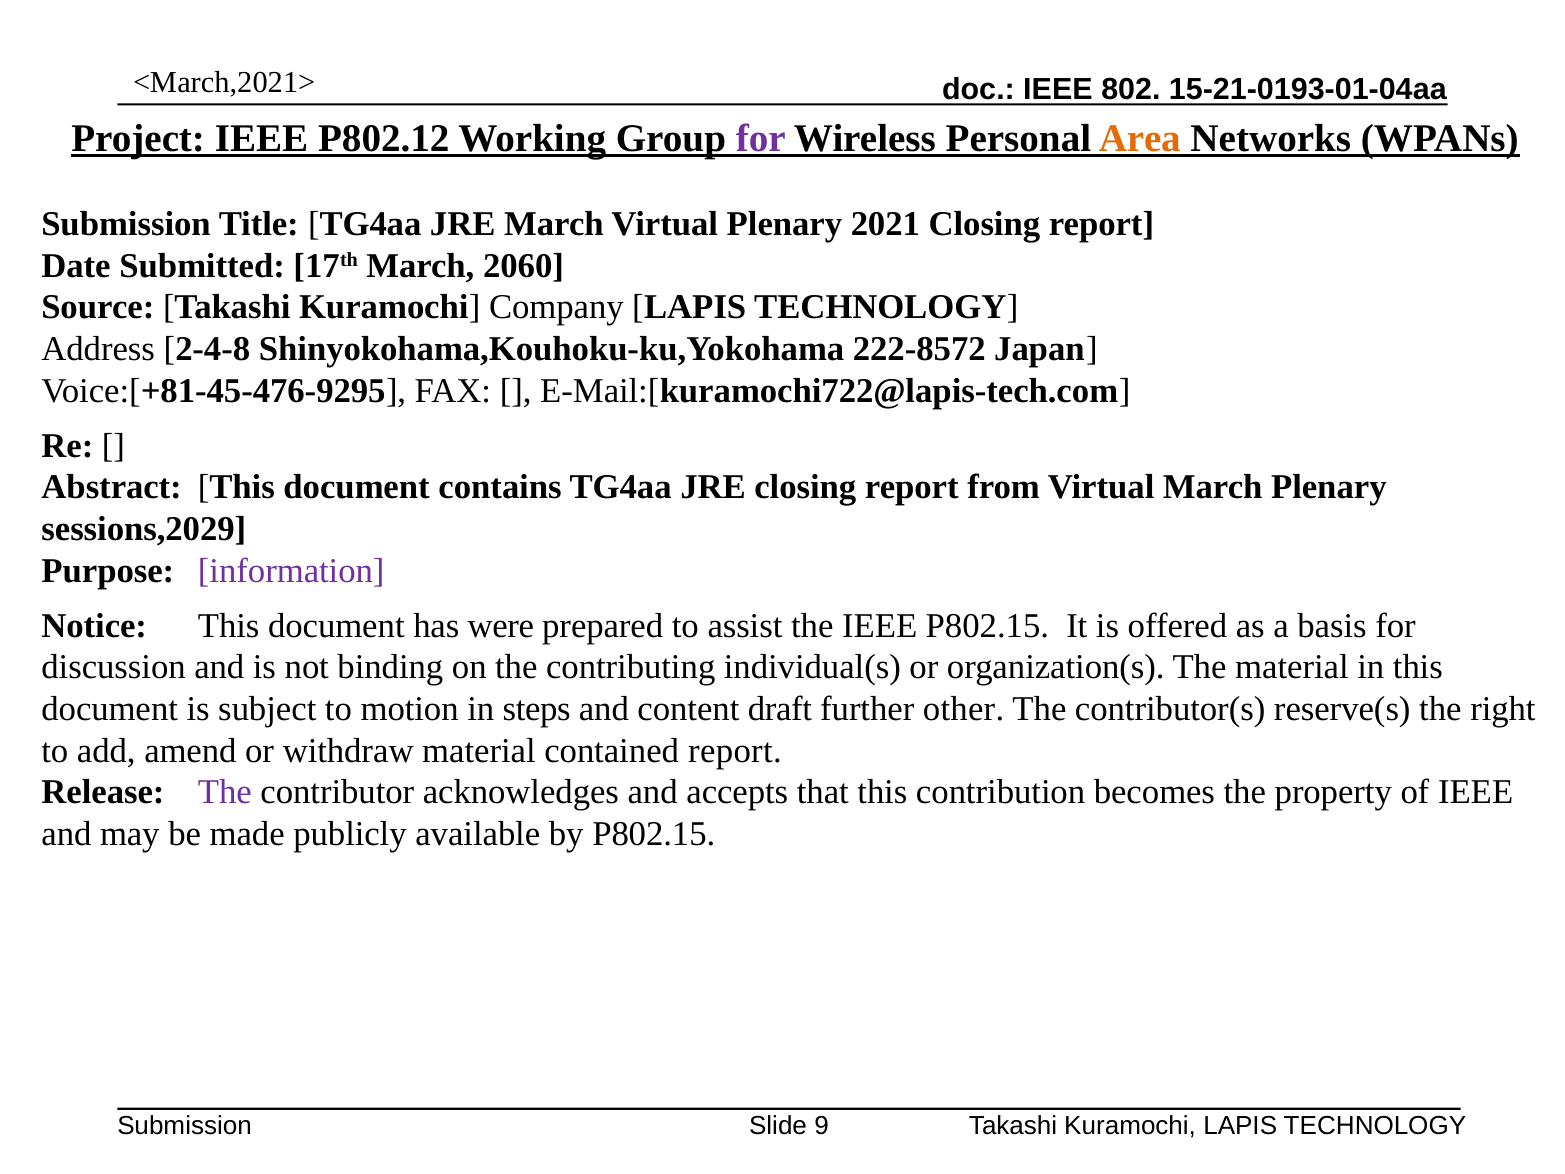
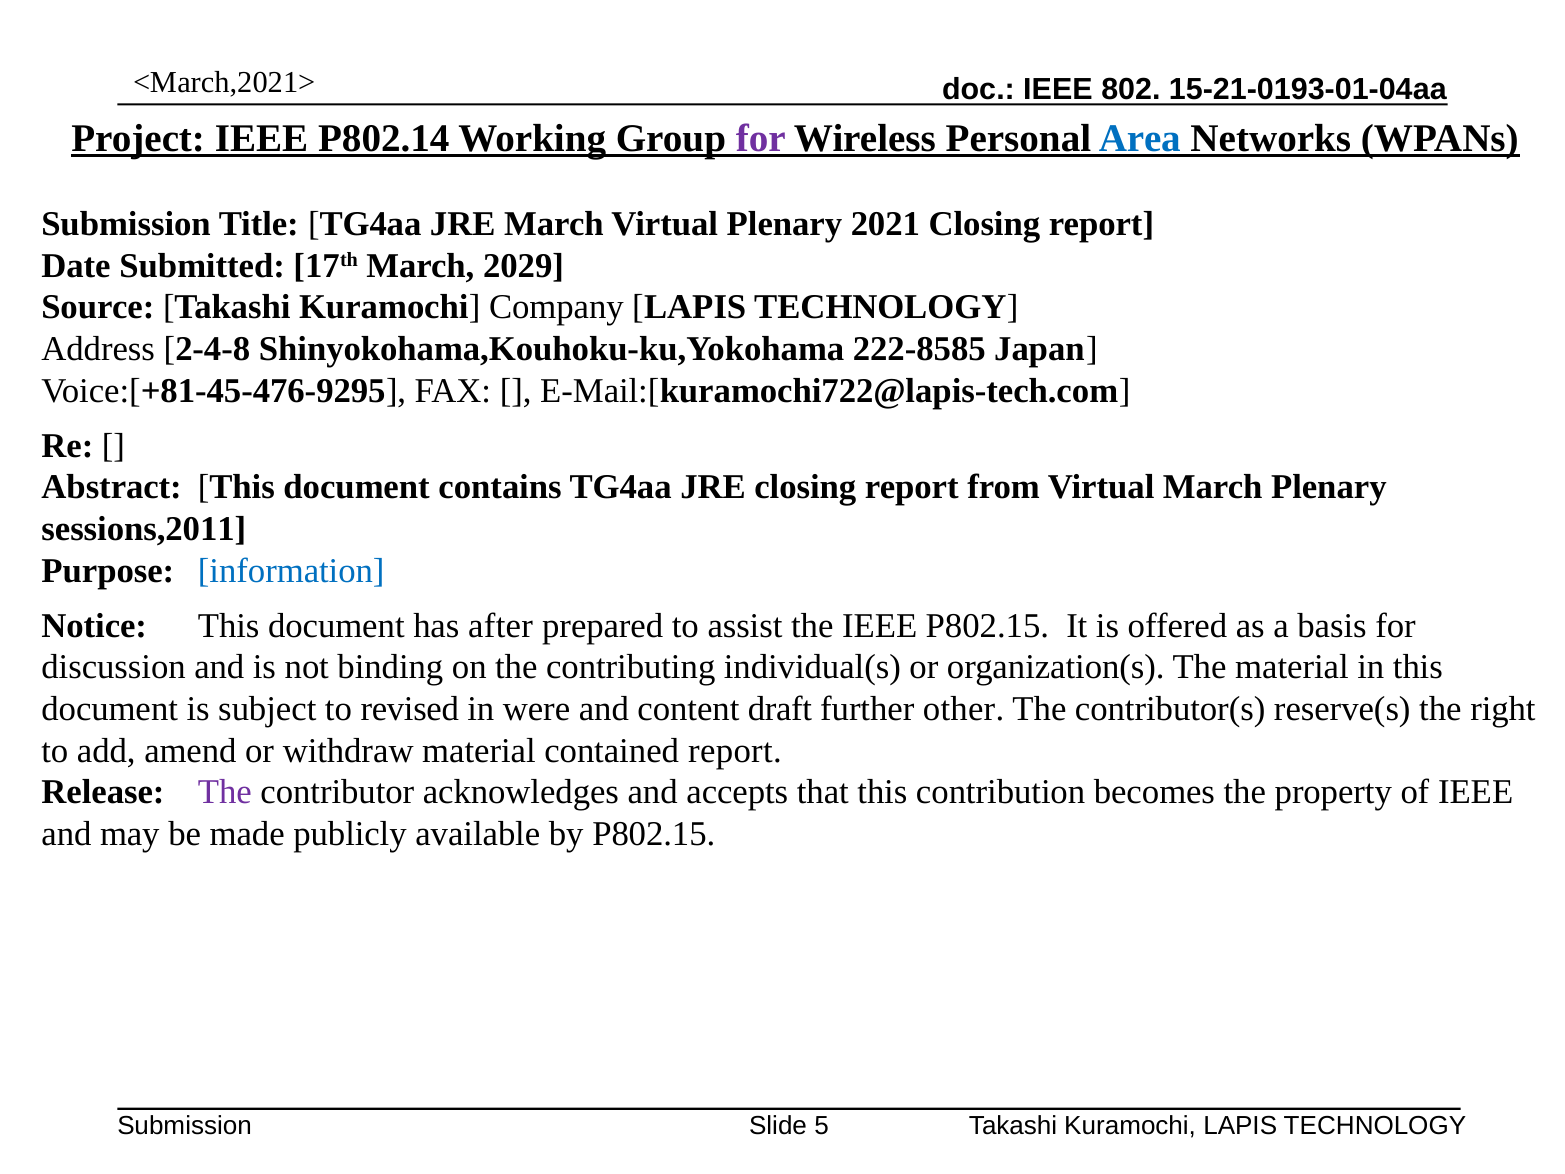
P802.12: P802.12 -> P802.14
Area colour: orange -> blue
2060: 2060 -> 2029
222-8572: 222-8572 -> 222-8585
sessions,2029: sessions,2029 -> sessions,2011
information colour: purple -> blue
were: were -> after
motion: motion -> revised
steps: steps -> were
9: 9 -> 5
